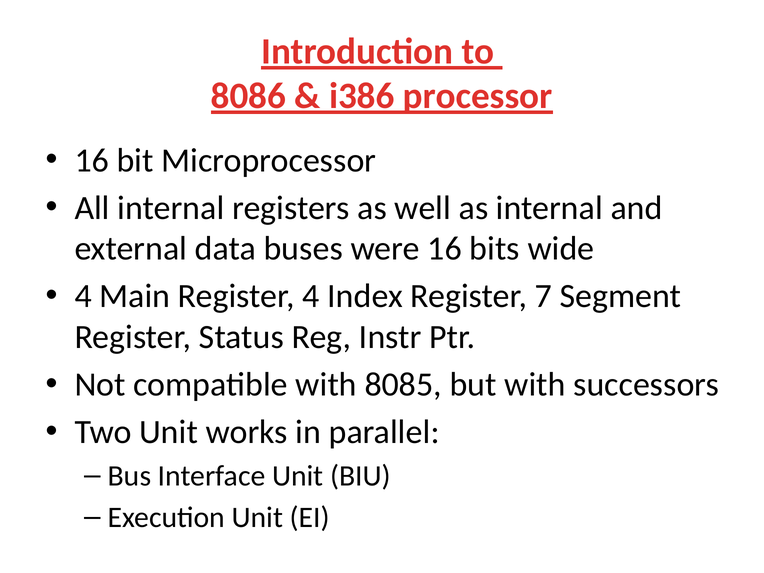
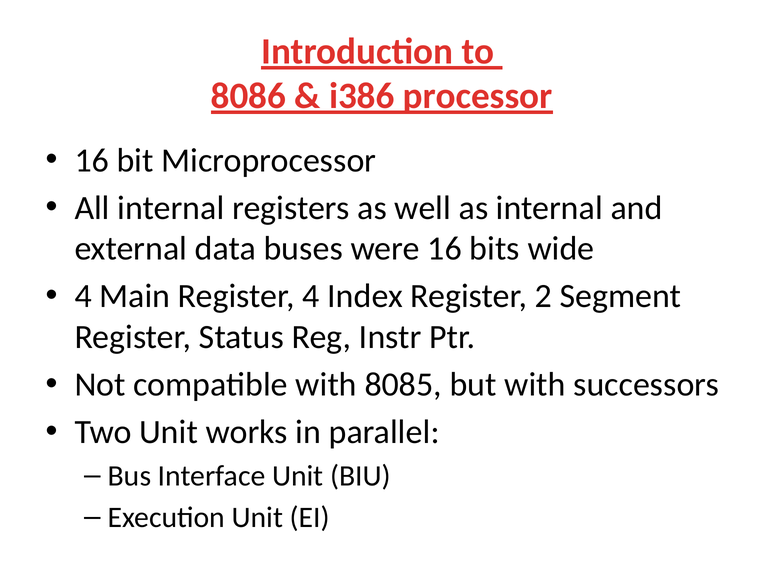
7: 7 -> 2
